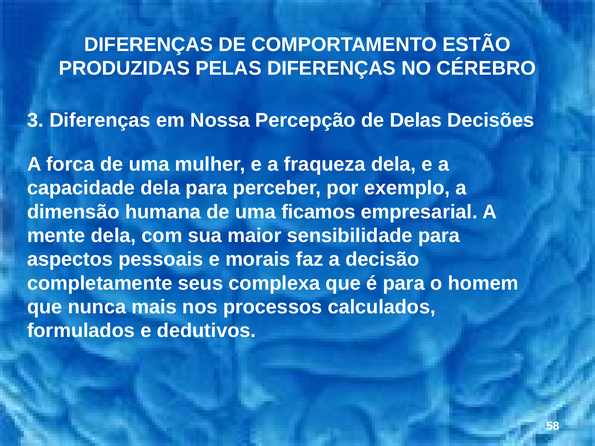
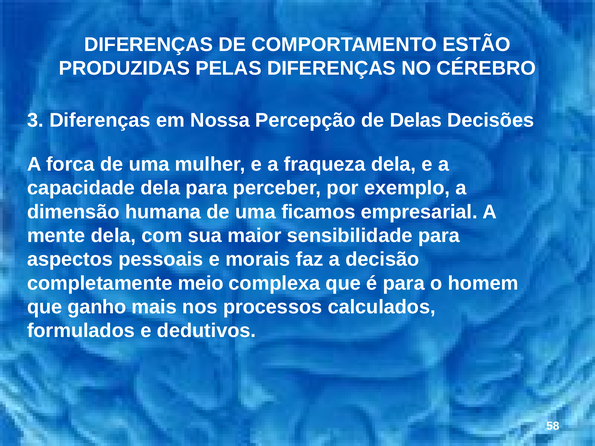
seus: seus -> meio
nunca: nunca -> ganho
